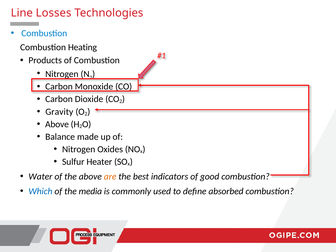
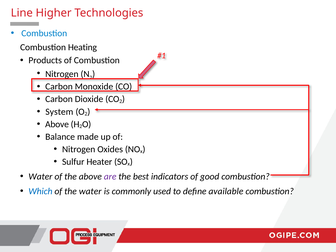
Losses: Losses -> Higher
Gravity: Gravity -> System
are colour: orange -> purple
the media: media -> water
absorbed: absorbed -> available
